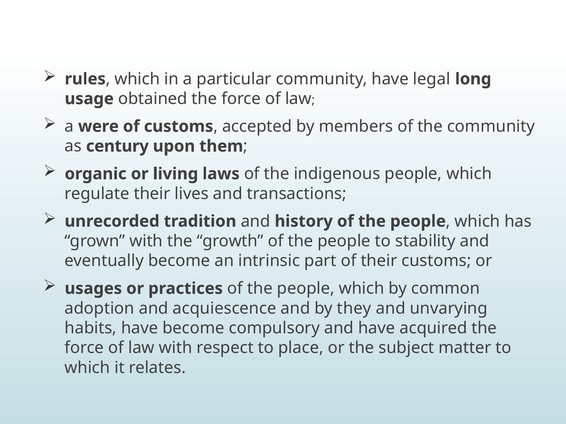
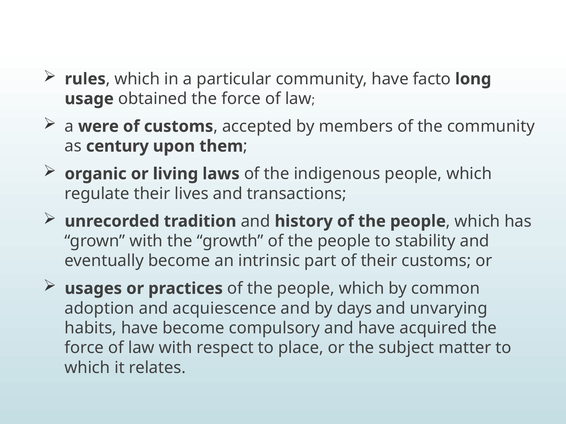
legal: legal -> facto
they: they -> days
